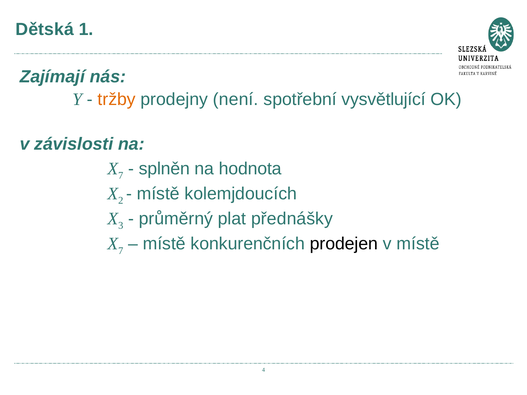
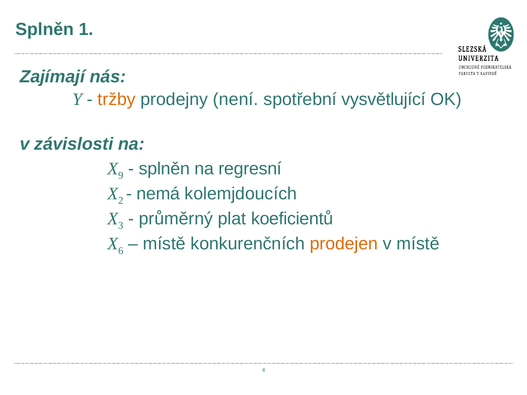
Dětská at (45, 29): Dětská -> Splněn
7 at (121, 176): 7 -> 9
hodnota: hodnota -> regresní
místě at (158, 194): místě -> nemá
přednášky: přednášky -> koeficientů
7 at (121, 251): 7 -> 6
prodejen colour: black -> orange
